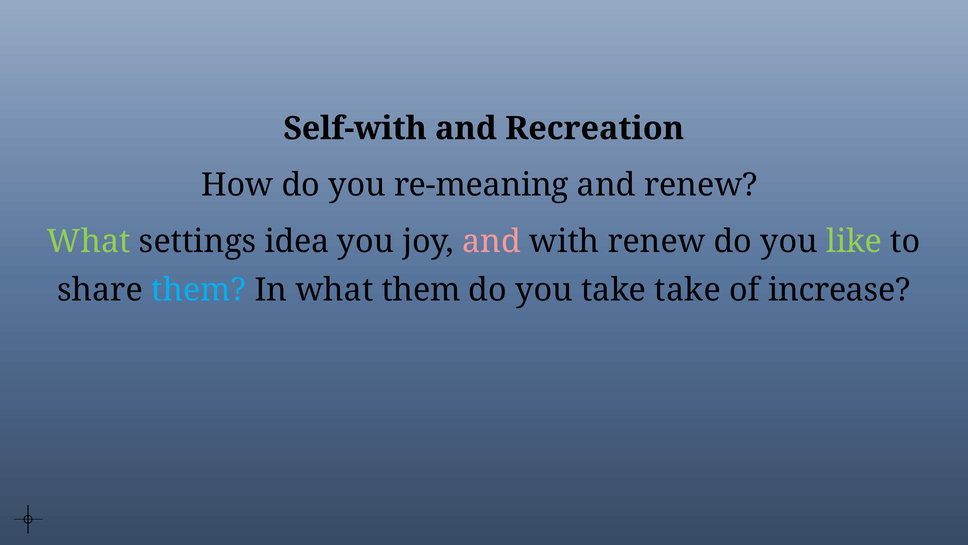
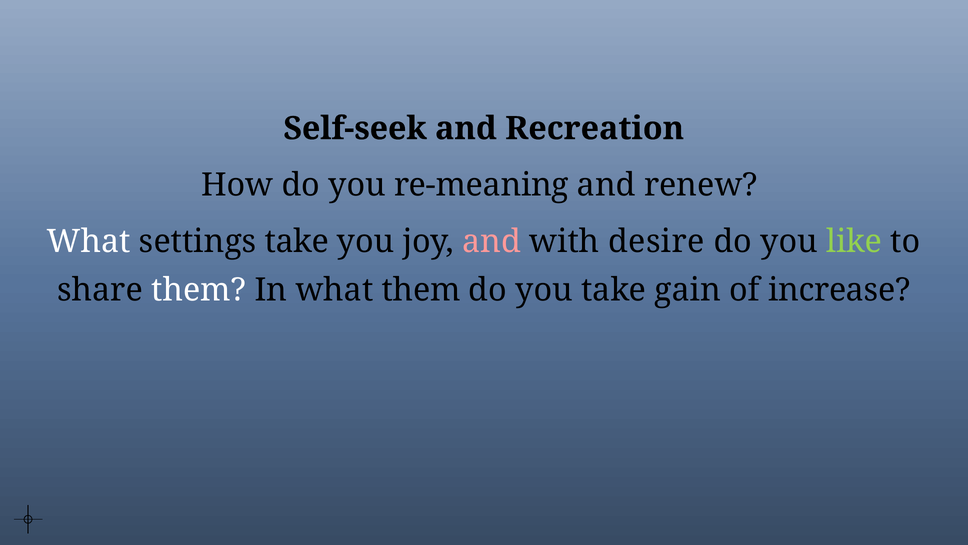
Self-with: Self-with -> Self-seek
What at (89, 241) colour: light green -> white
settings idea: idea -> take
with renew: renew -> desire
them at (199, 290) colour: light blue -> white
take take: take -> gain
